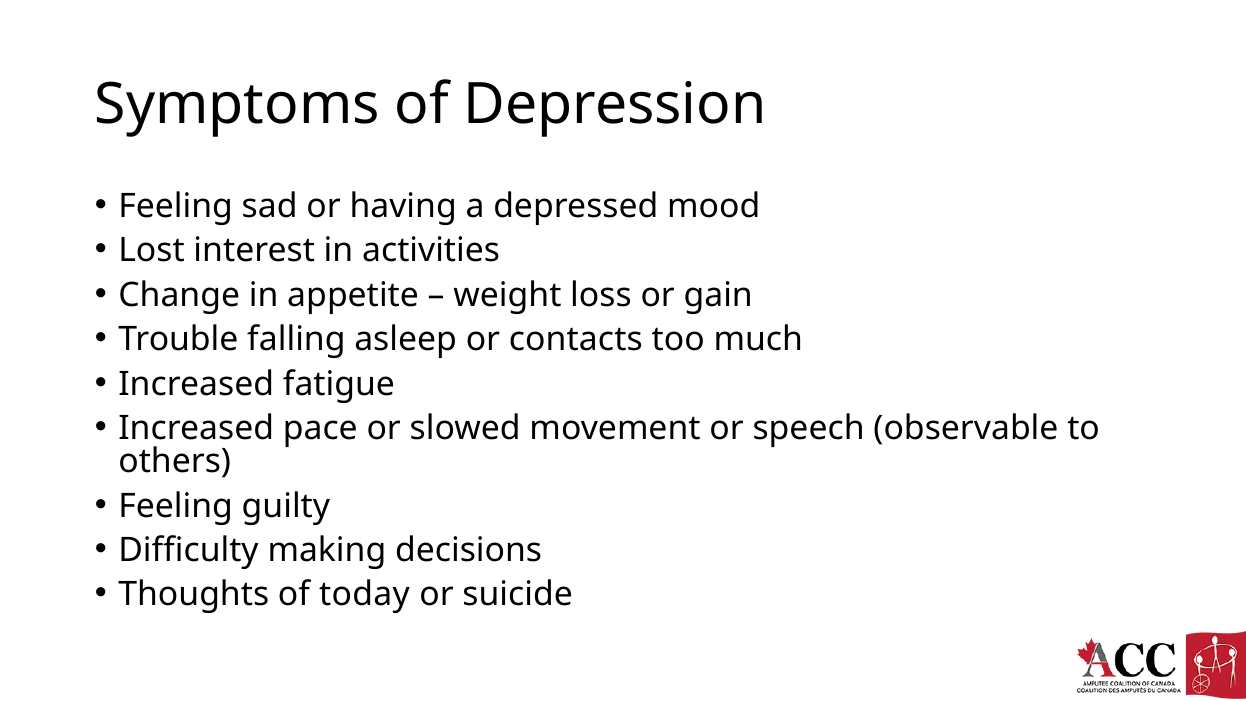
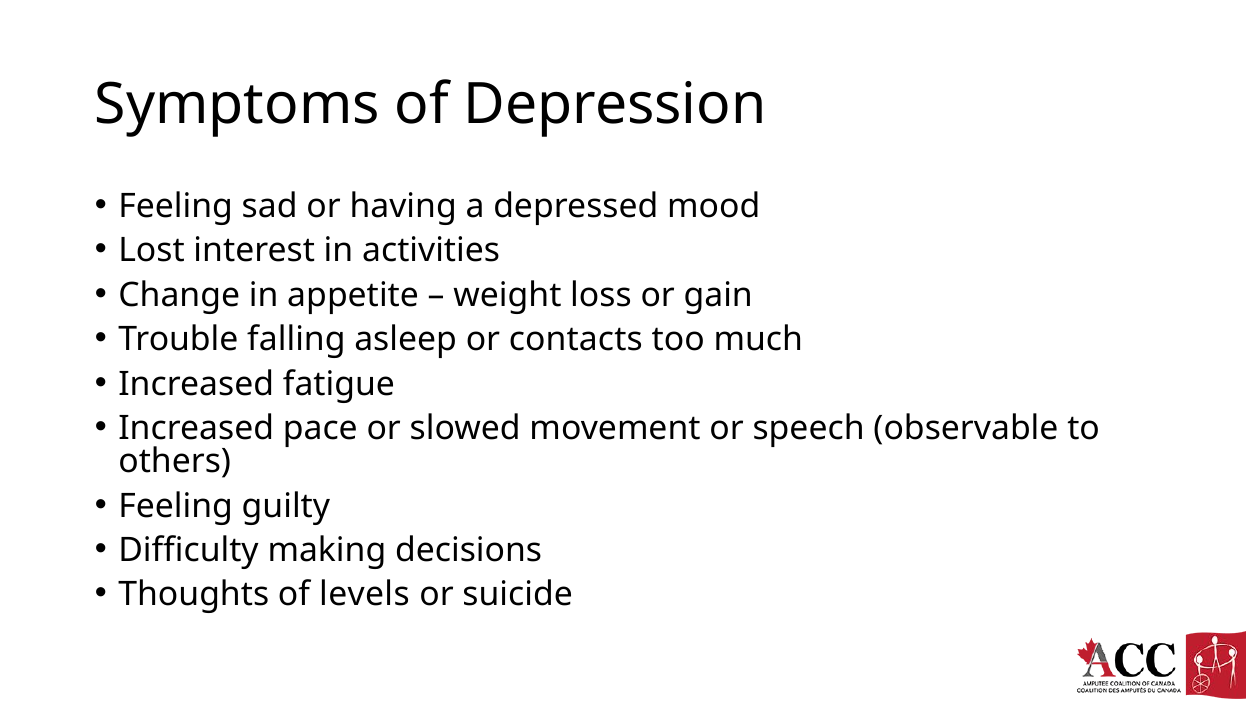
today: today -> levels
